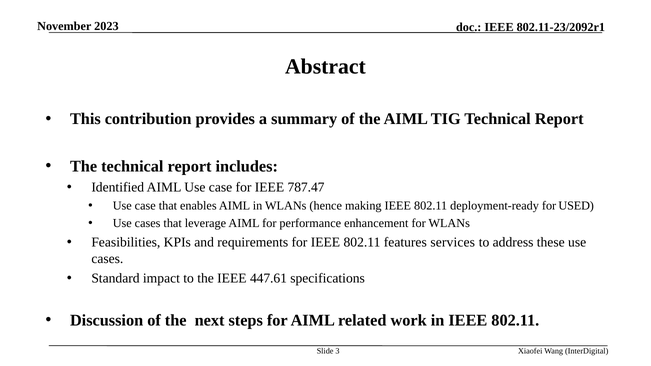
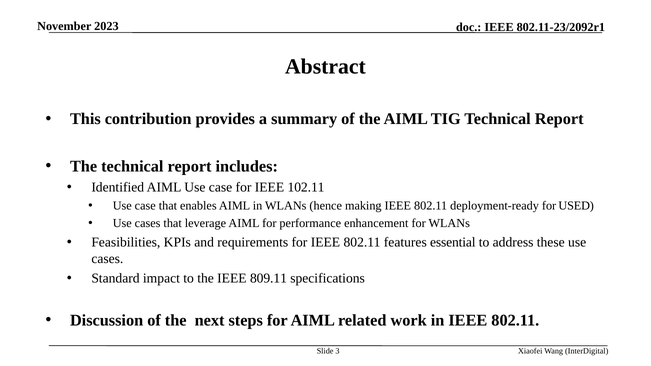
787.47: 787.47 -> 102.11
services: services -> essential
447.61: 447.61 -> 809.11
